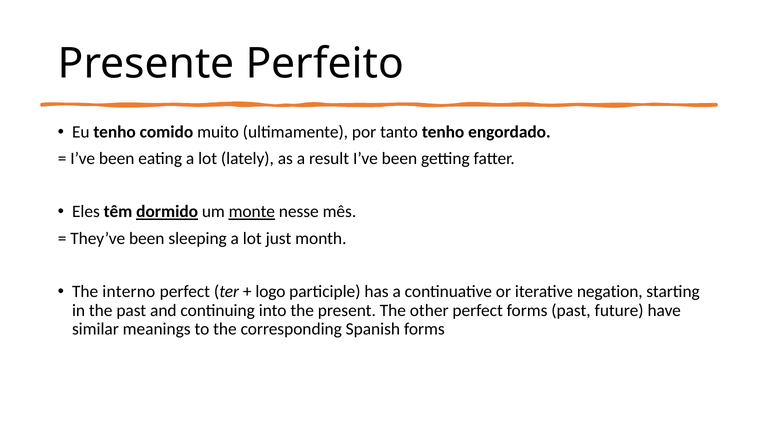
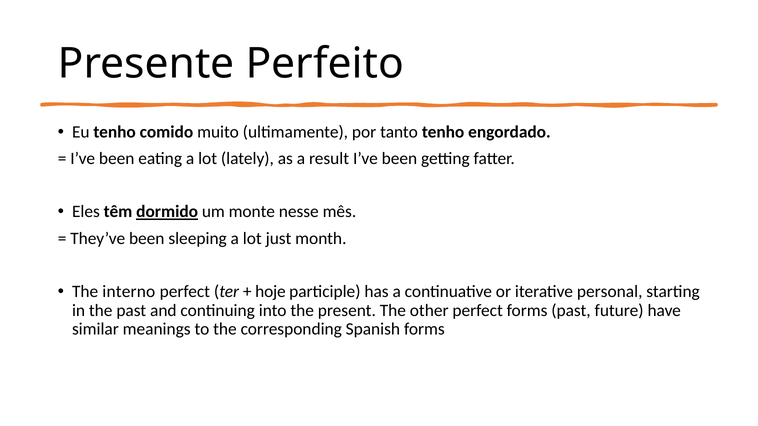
monte underline: present -> none
logo: logo -> hoje
negation: negation -> personal
